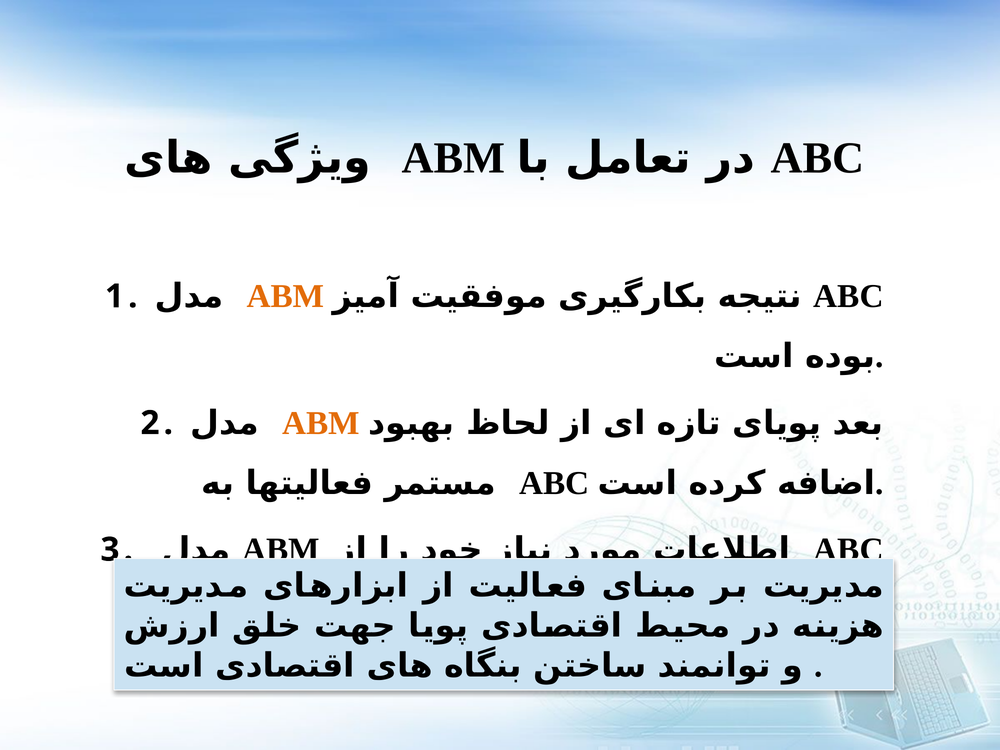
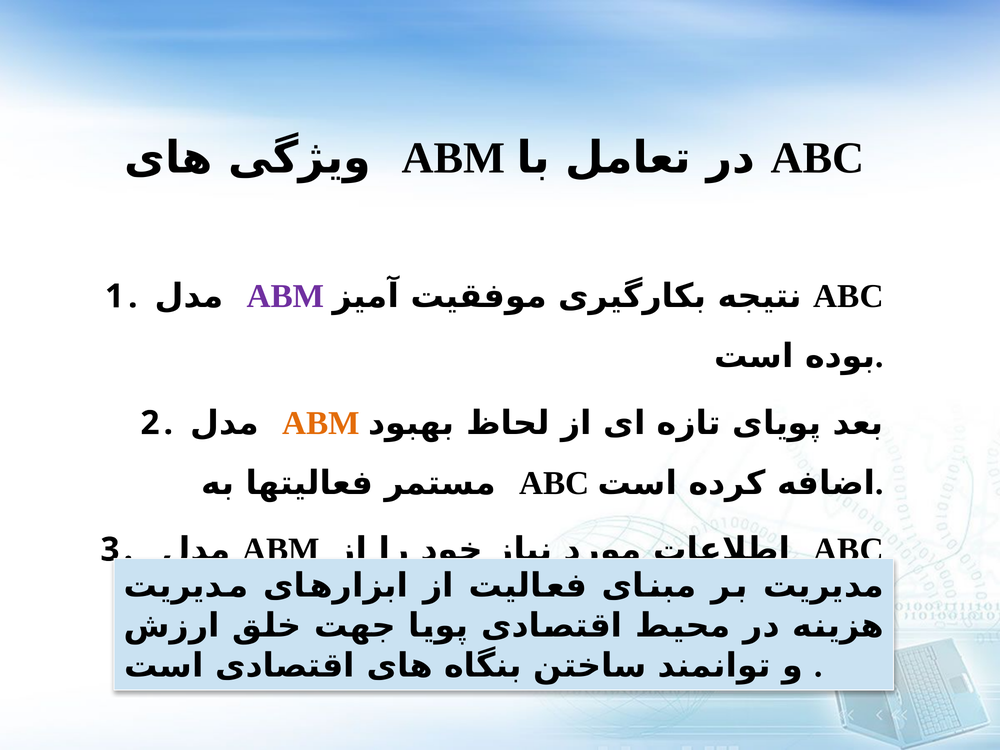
ABM at (286, 296) colour: orange -> purple
